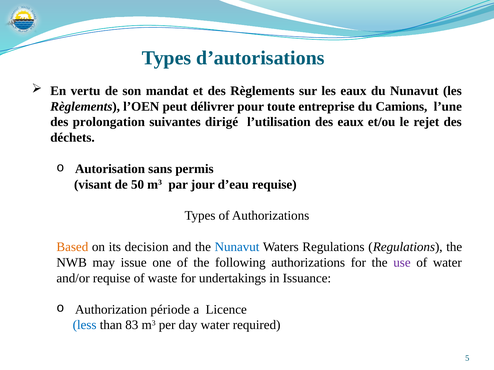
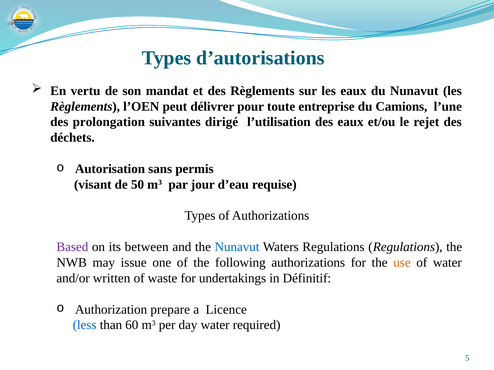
Based colour: orange -> purple
decision: decision -> between
use colour: purple -> orange
and/or requise: requise -> written
Issuance: Issuance -> Définitif
période: période -> prepare
83: 83 -> 60
